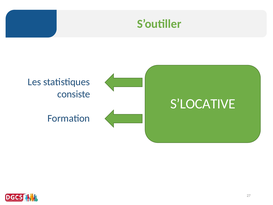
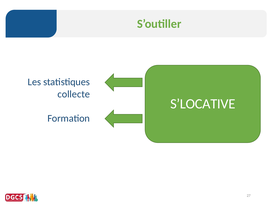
consiste: consiste -> collecte
